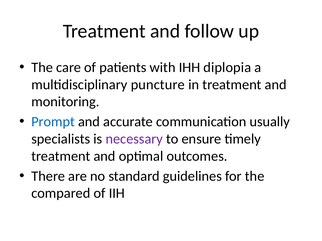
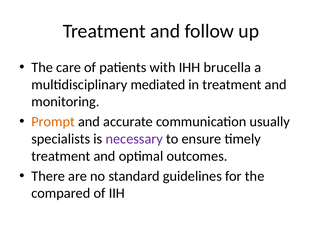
diplopia: diplopia -> brucella
puncture: puncture -> mediated
Prompt colour: blue -> orange
